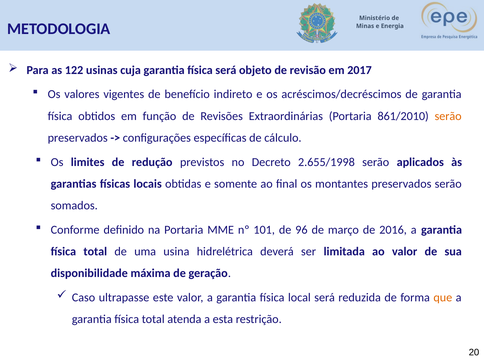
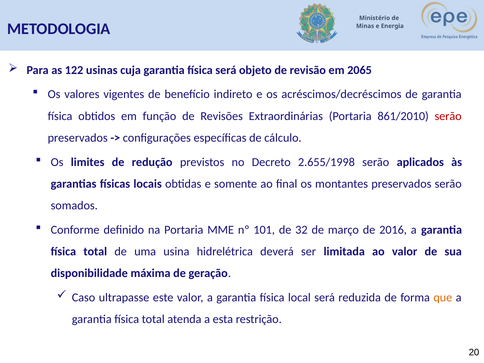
2017: 2017 -> 2065
serão at (448, 116) colour: orange -> red
96: 96 -> 32
